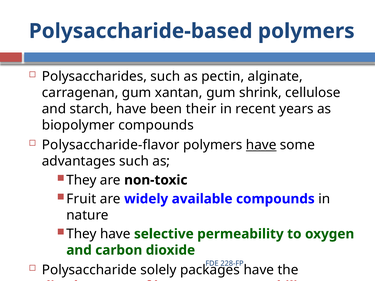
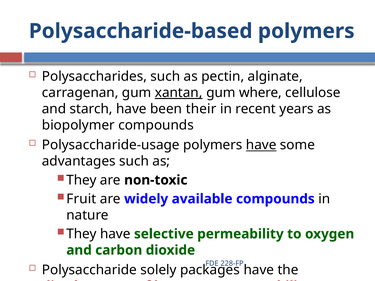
xantan underline: none -> present
shrink: shrink -> where
Polysaccharide-flavor: Polysaccharide-flavor -> Polysaccharide-usage
